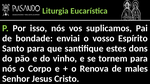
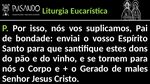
Renova: Renova -> Gerado
